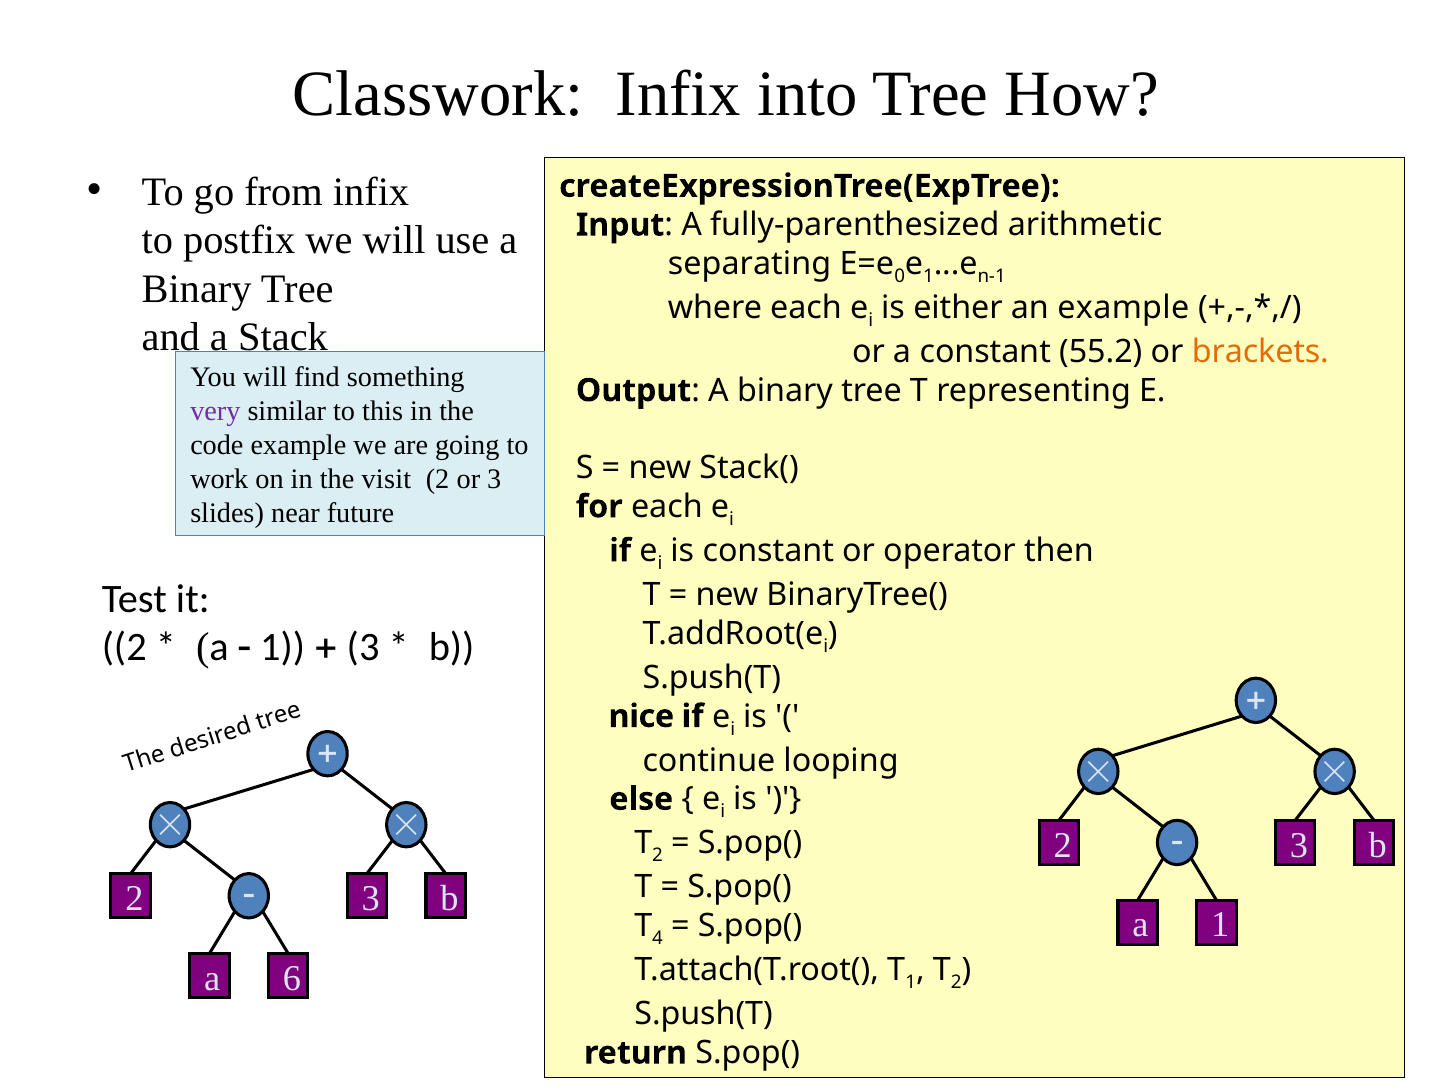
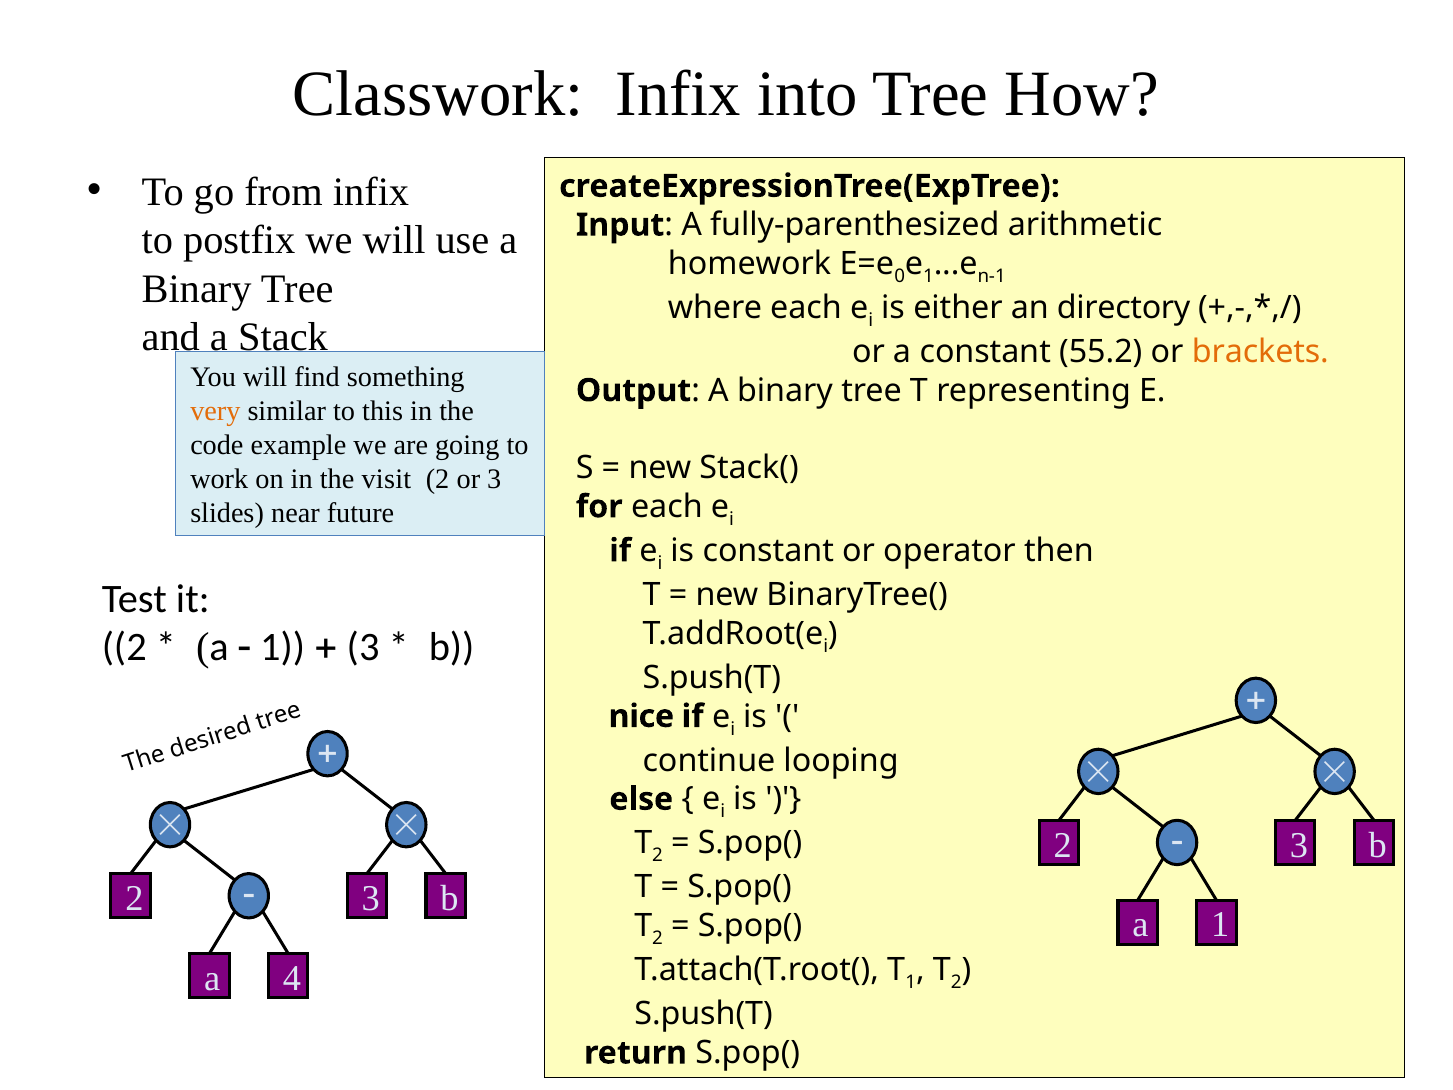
separating: separating -> homework
an example: example -> directory
very colour: purple -> orange
4 at (658, 938): 4 -> 2
6: 6 -> 4
